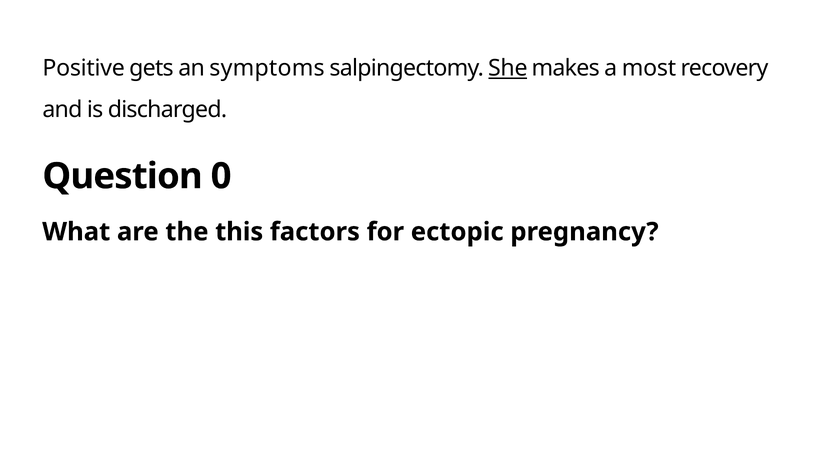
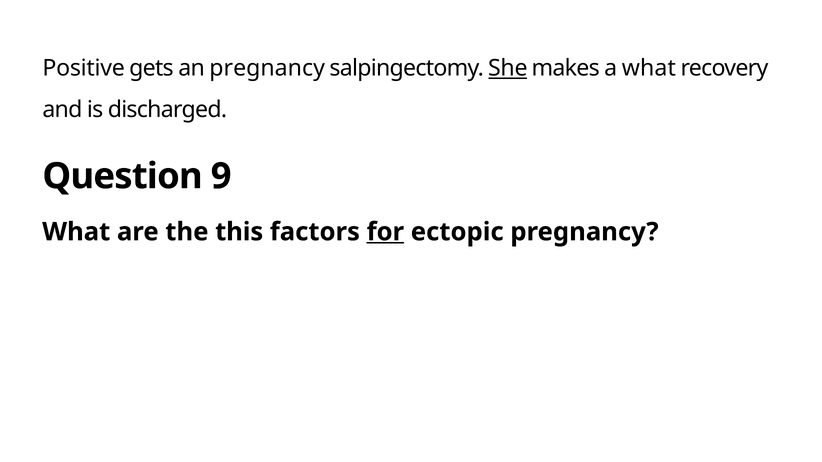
an symptoms: symptoms -> pregnancy
a most: most -> what
0: 0 -> 9
for underline: none -> present
